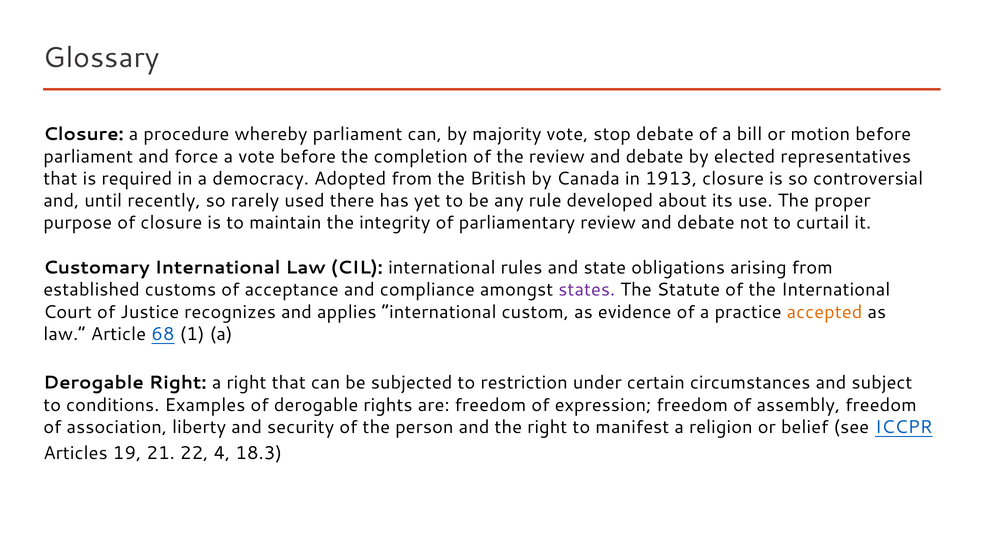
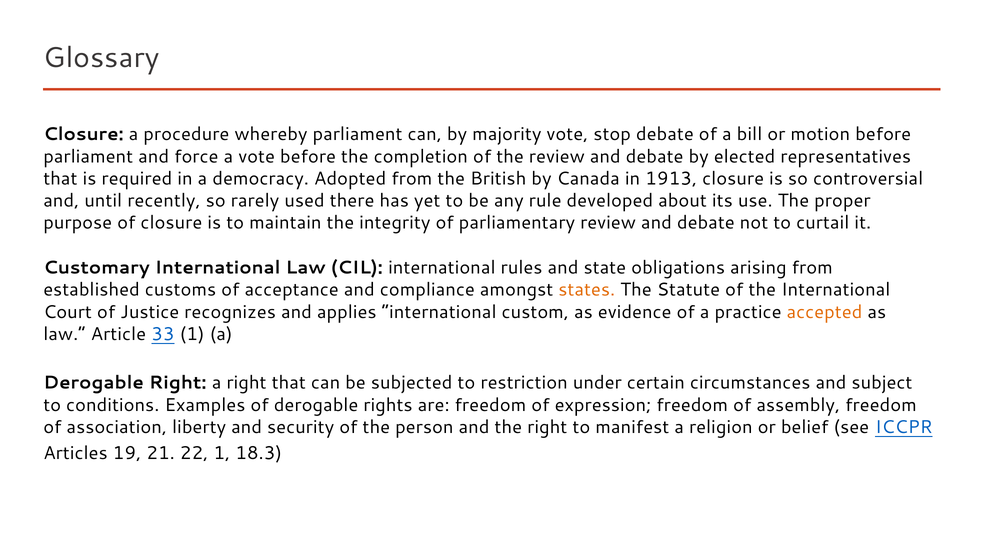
states colour: purple -> orange
68: 68 -> 33
22 4: 4 -> 1
